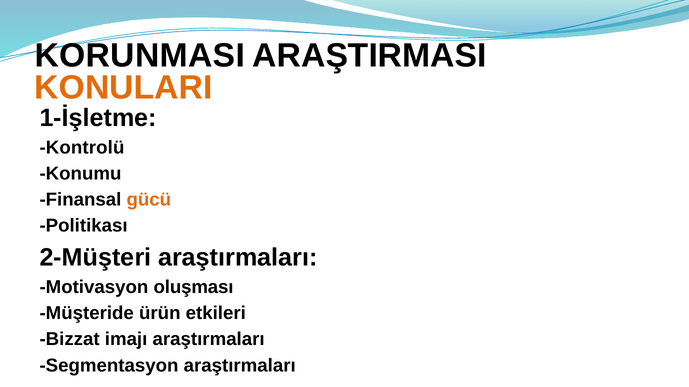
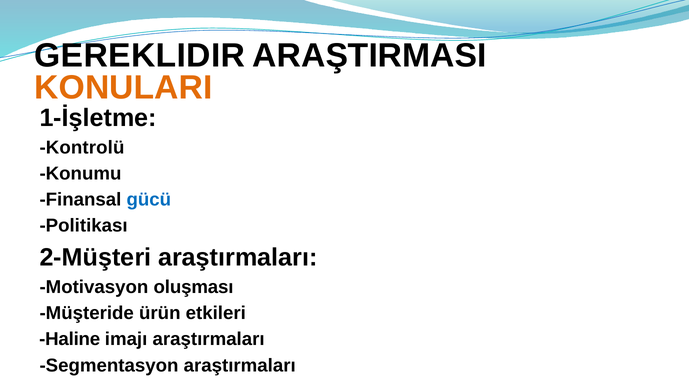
KORUNMASI: KORUNMASI -> GEREKLIDIR
gücü colour: orange -> blue
Bizzat: Bizzat -> Haline
